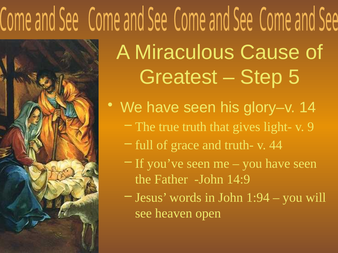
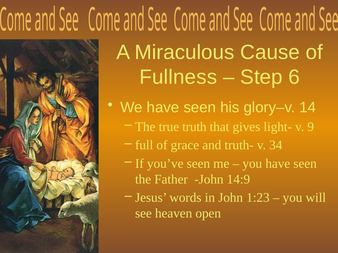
Greatest: Greatest -> Fullness
5: 5 -> 6
44: 44 -> 34
1:94: 1:94 -> 1:23
